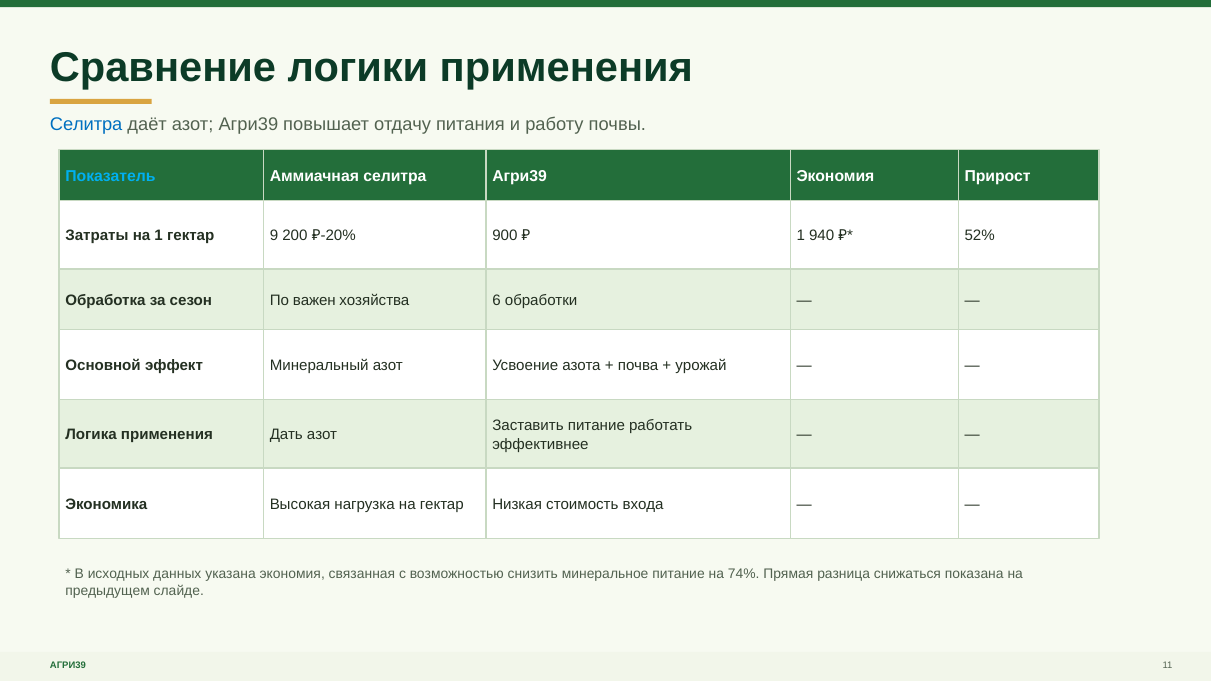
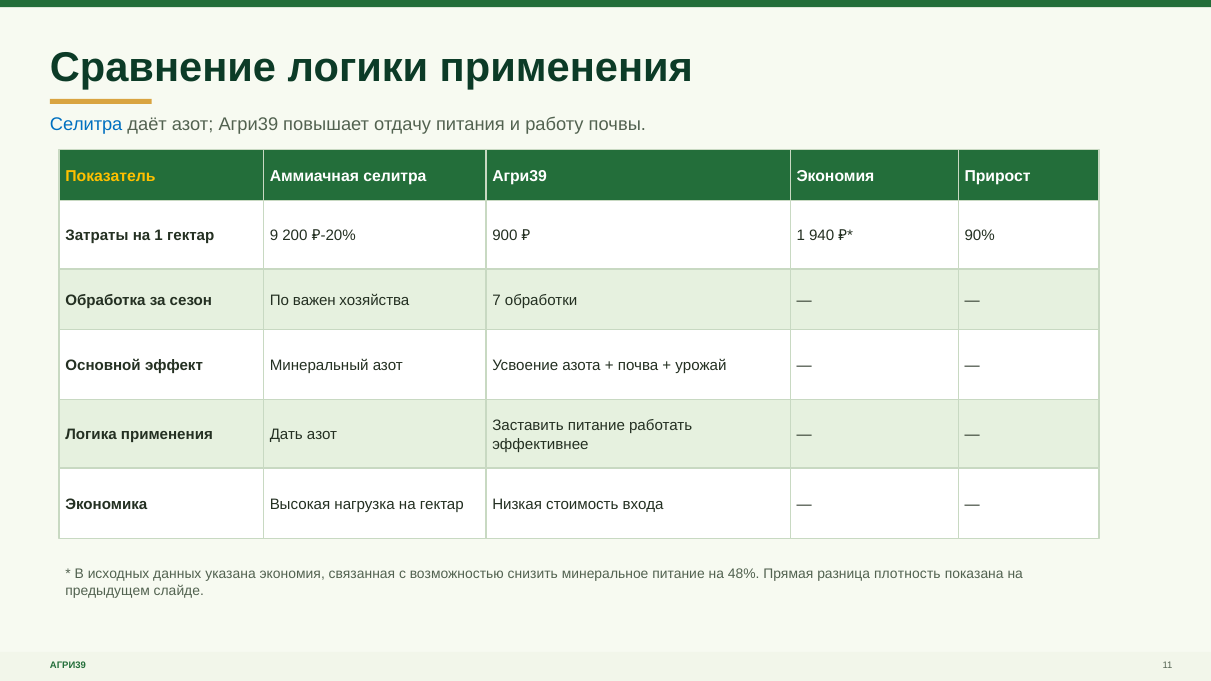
Показатель colour: light blue -> yellow
52%: 52% -> 90%
6: 6 -> 7
74%: 74% -> 48%
снижаться: снижаться -> плотность
